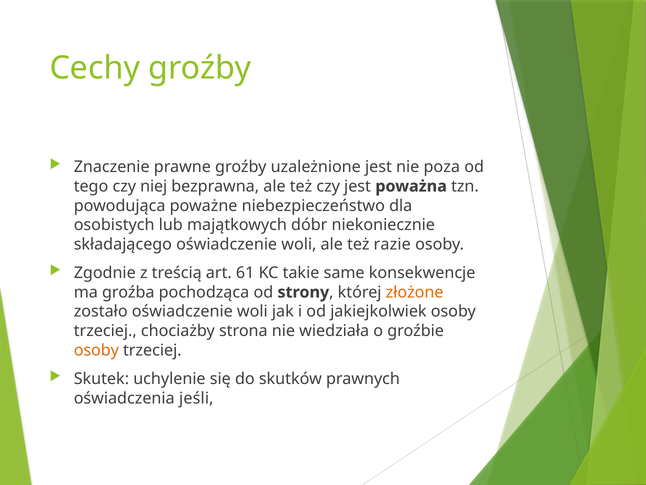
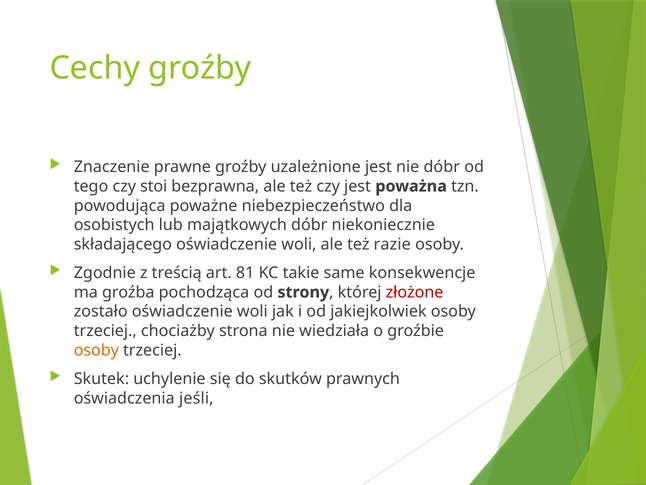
nie poza: poza -> dóbr
niej: niej -> stoi
61: 61 -> 81
złożone colour: orange -> red
